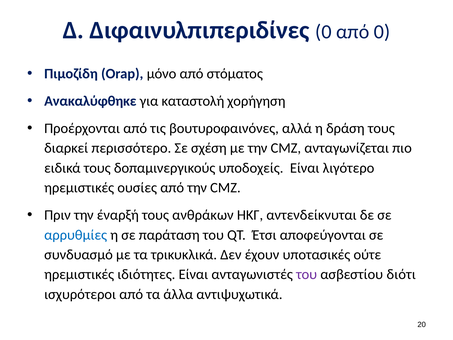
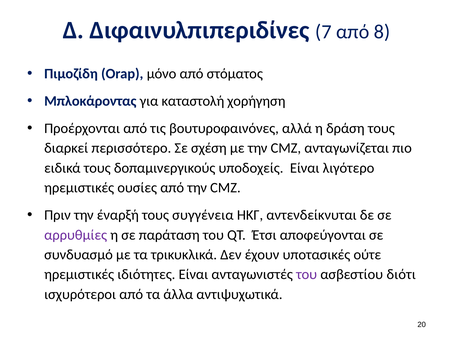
Διφαινυλπιπεριδίνες 0: 0 -> 7
από 0: 0 -> 8
Ανακαλύφθηκε: Ανακαλύφθηκε -> Μπλοκάροντας
ανθράκων: ανθράκων -> συγγένεια
αρρυθμίες colour: blue -> purple
